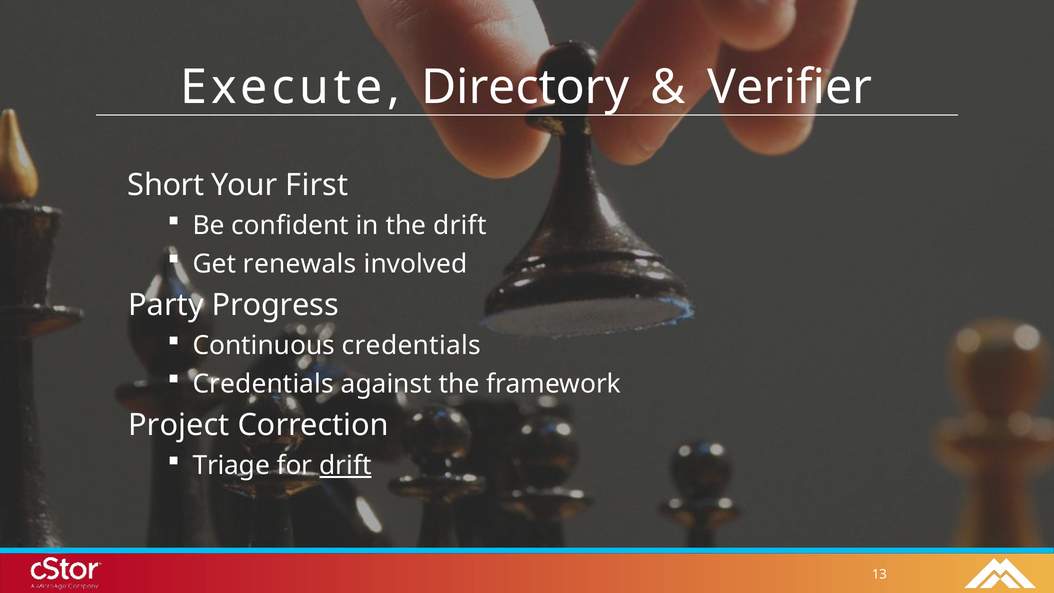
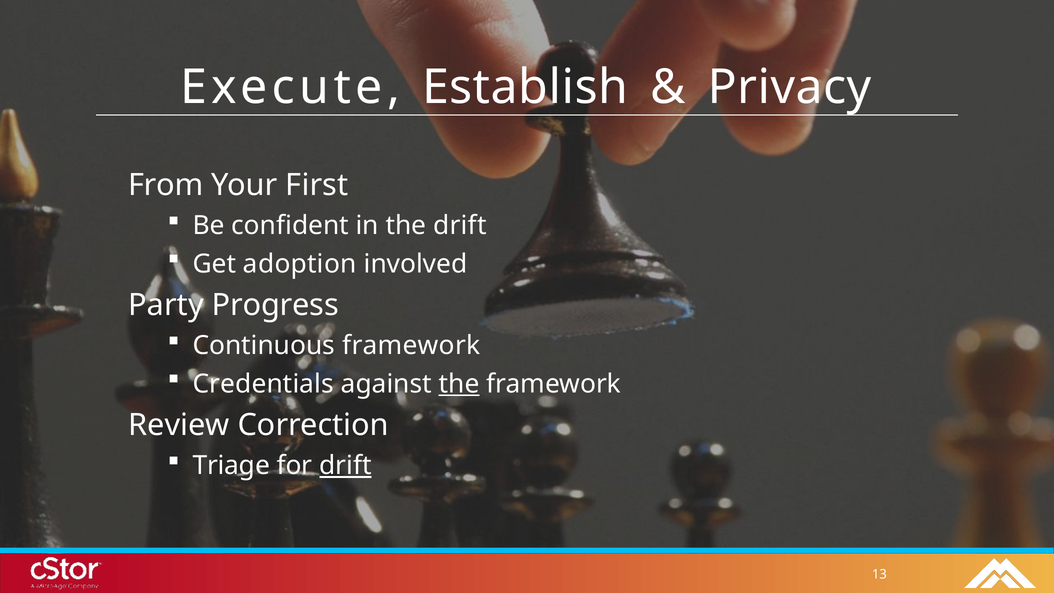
Directory: Directory -> Establish
Verifier: Verifier -> Privacy
Short: Short -> From
renewals: renewals -> adoption
Continuous credentials: credentials -> framework
the at (459, 384) underline: none -> present
Project: Project -> Review
